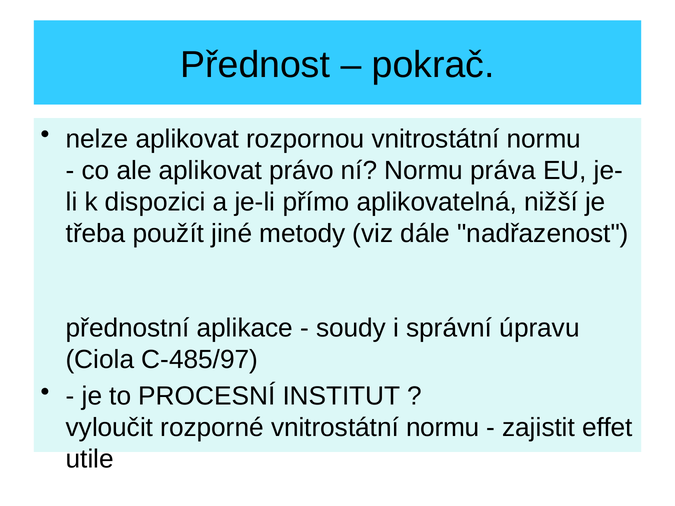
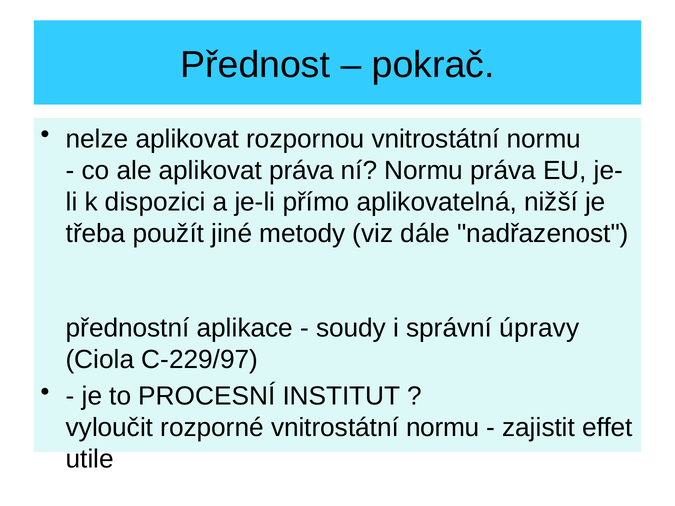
aplikovat právo: právo -> práva
úpravu: úpravu -> úpravy
C-485/97: C-485/97 -> C-229/97
